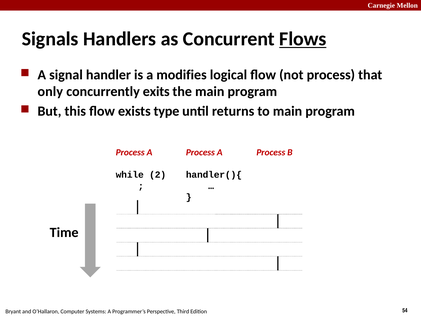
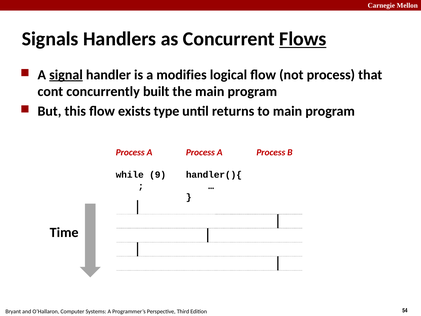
signal underline: none -> present
only: only -> cont
exits: exits -> built
2: 2 -> 9
